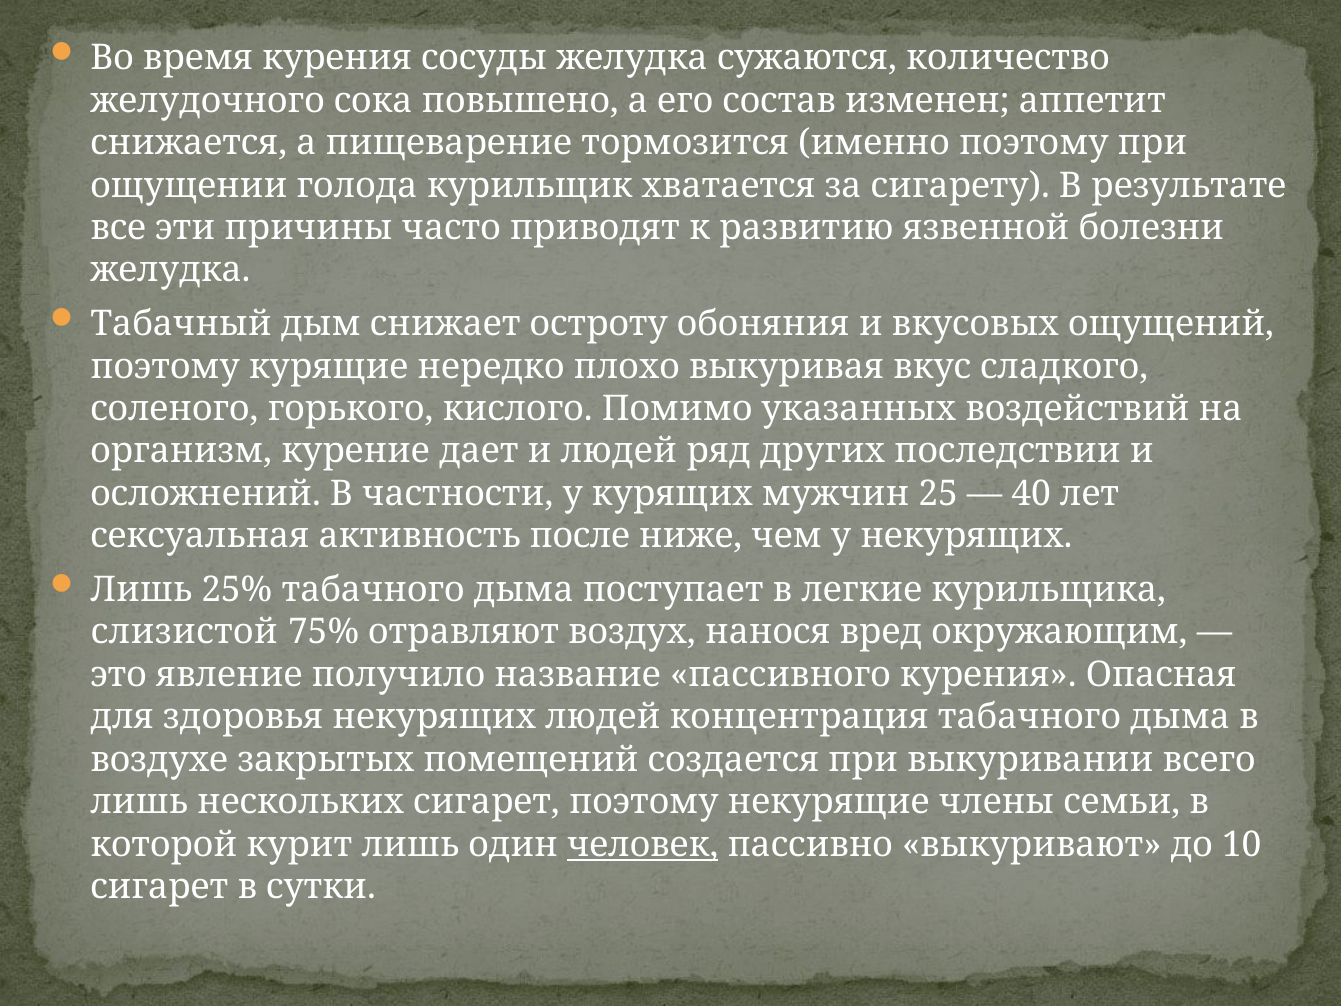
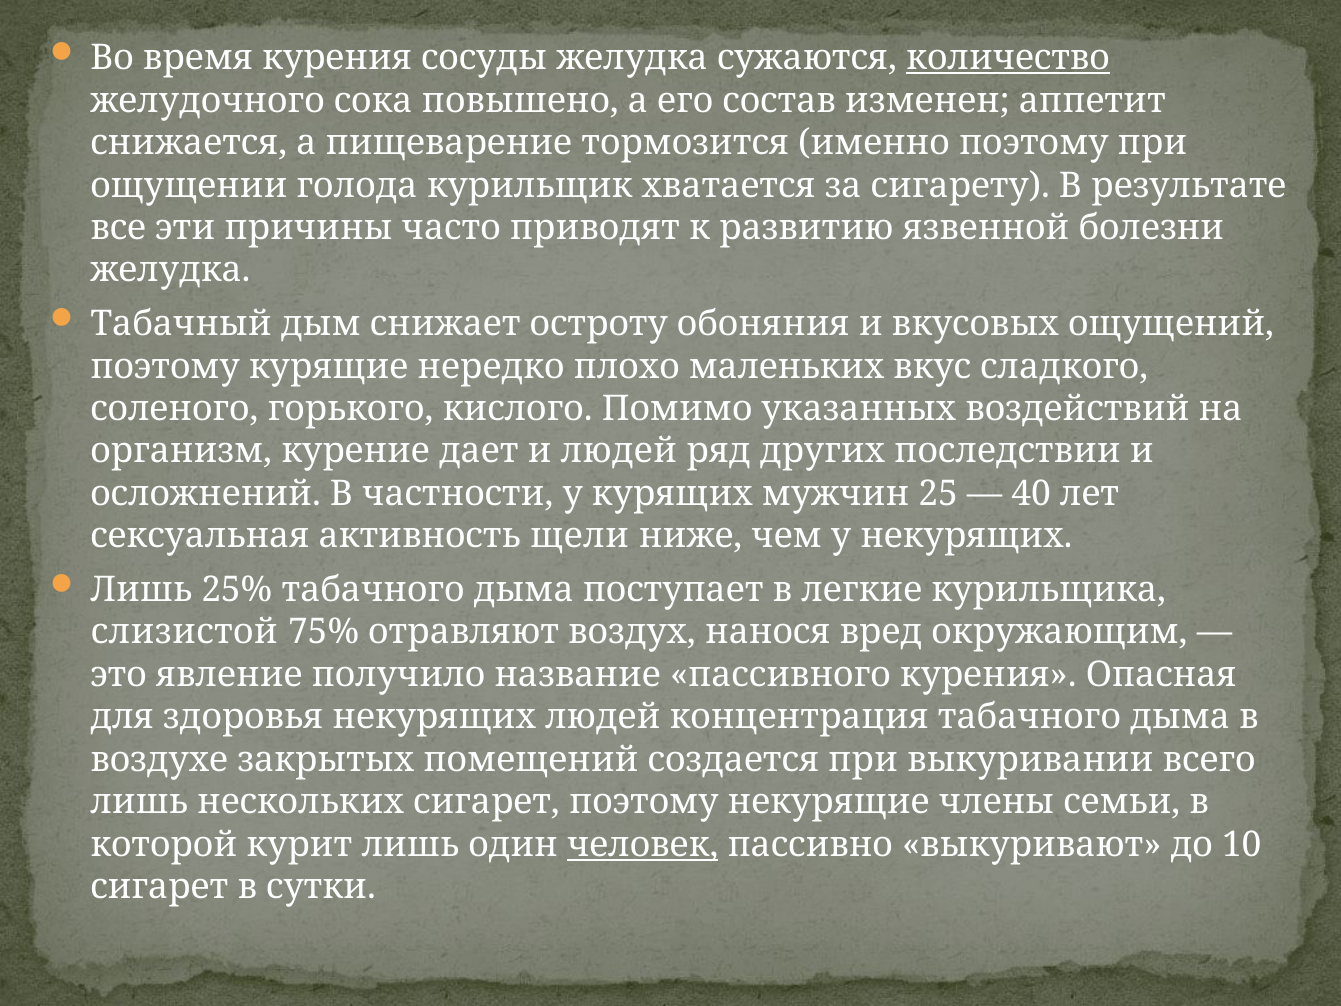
количество underline: none -> present
выкуривая: выкуривая -> маленьких
после: после -> щели
